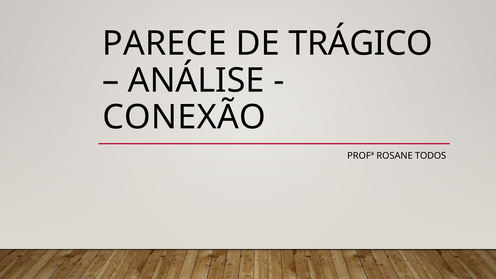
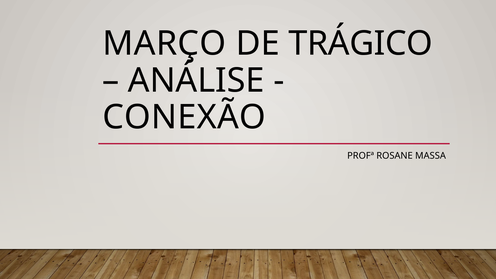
PARECE: PARECE -> MARÇO
TODOS: TODOS -> MASSA
